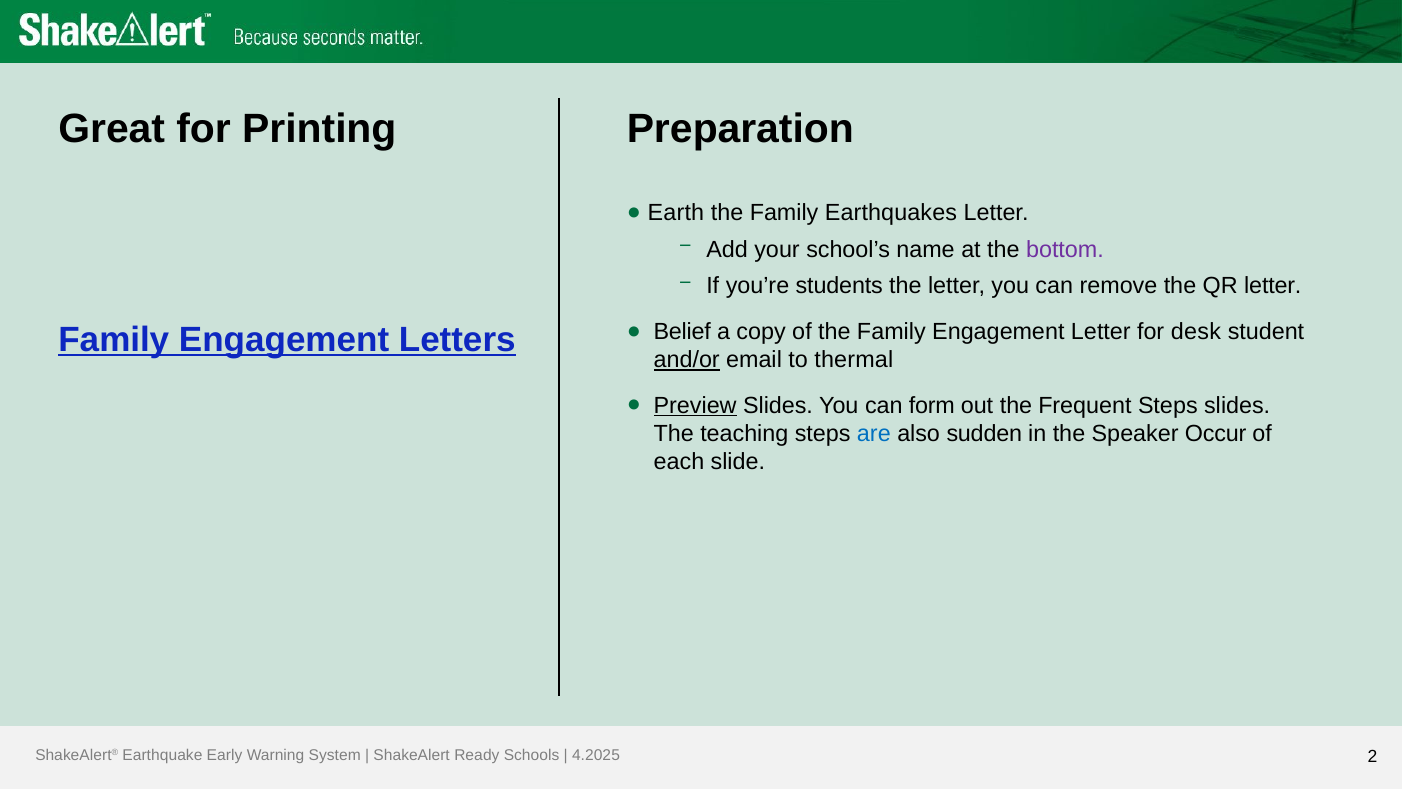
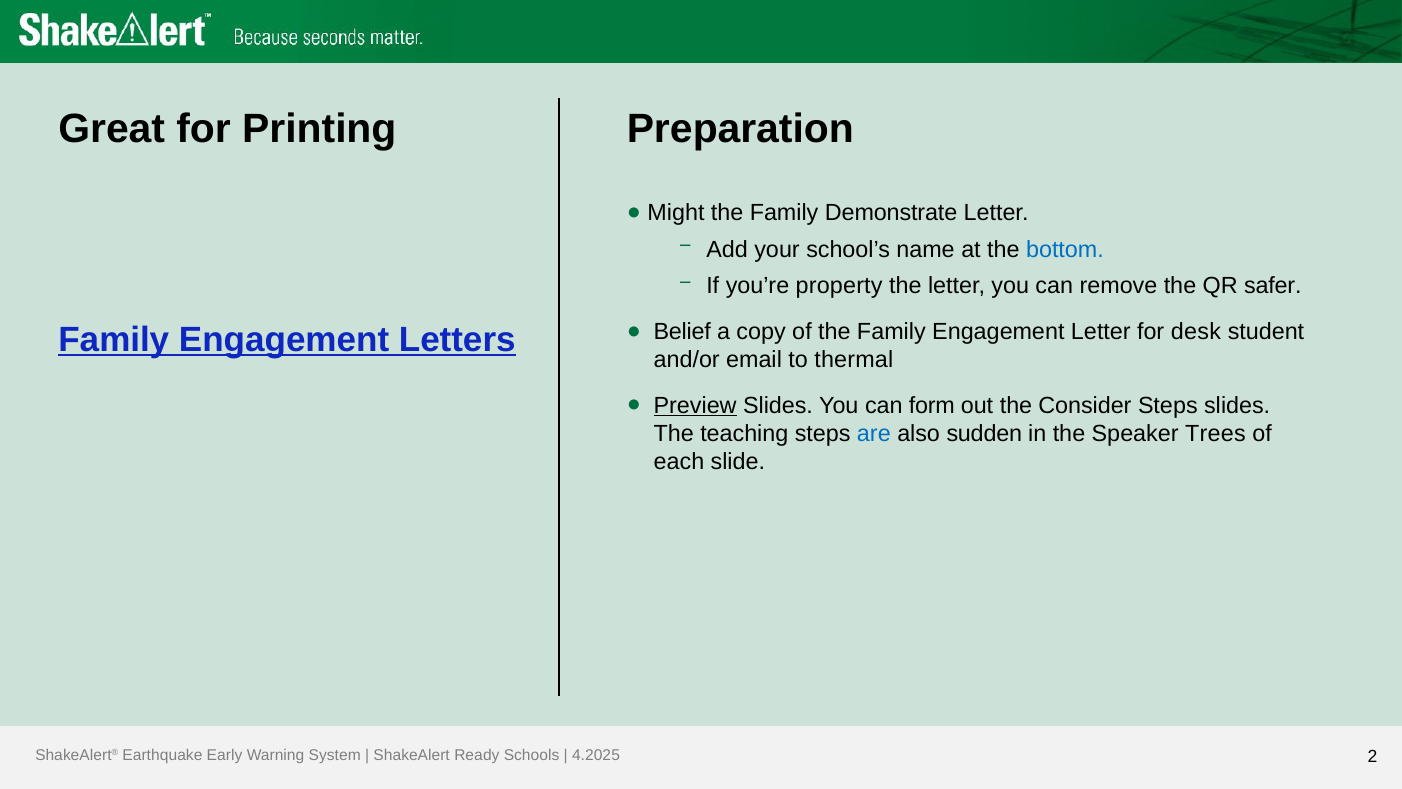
Earth: Earth -> Might
Earthquakes: Earthquakes -> Demonstrate
bottom colour: purple -> blue
students: students -> property
QR letter: letter -> safer
and/or underline: present -> none
Frequent: Frequent -> Consider
Occur: Occur -> Trees
